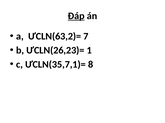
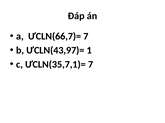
Đáp underline: present -> none
ƯCLN(63,2)=: ƯCLN(63,2)= -> ƯCLN(66,7)=
ƯCLN(26,23)=: ƯCLN(26,23)= -> ƯCLN(43,97)=
ƯCLN(35,7,1)= 8: 8 -> 7
